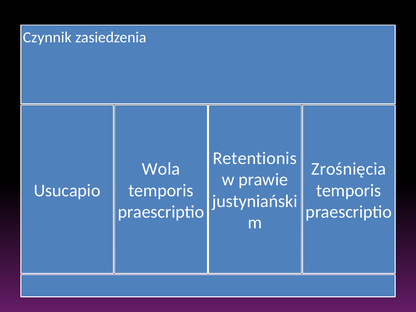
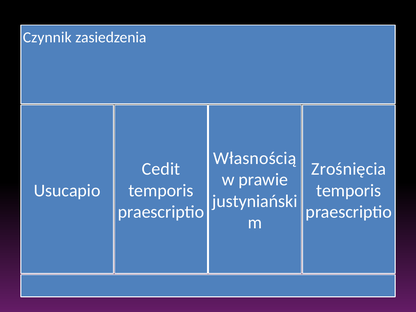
Retentionis: Retentionis -> Własnością
Wola: Wola -> Cedit
